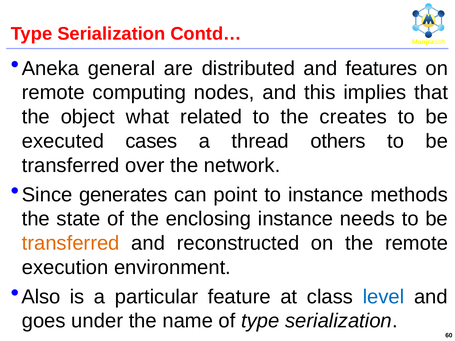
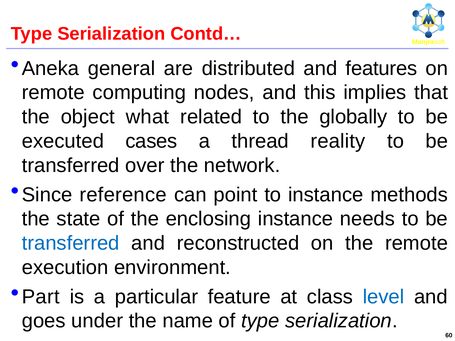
creates: creates -> globally
others: others -> reality
generates: generates -> reference
transferred at (71, 243) colour: orange -> blue
Also: Also -> Part
